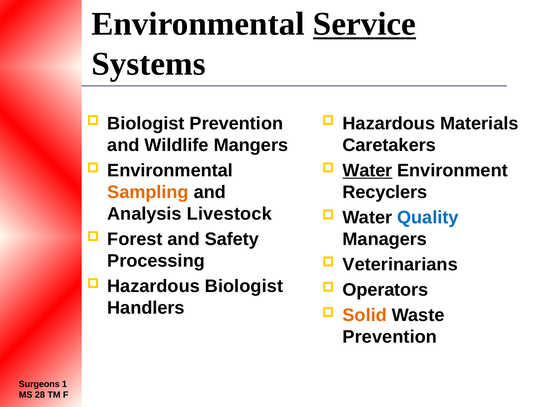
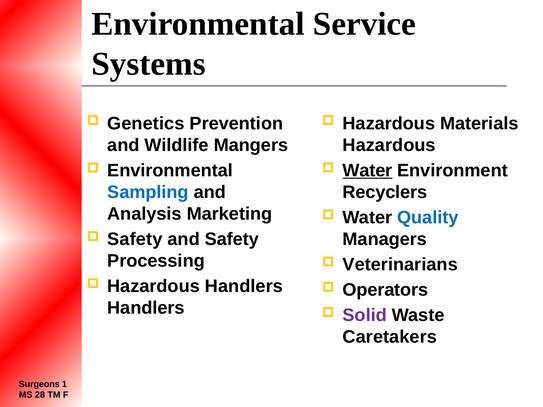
Service underline: present -> none
Biologist at (146, 123): Biologist -> Genetics
Caretakers at (389, 145): Caretakers -> Hazardous
Sampling colour: orange -> blue
Livestock: Livestock -> Marketing
Forest at (135, 239): Forest -> Safety
Hazardous Biologist: Biologist -> Handlers
Solid colour: orange -> purple
Prevention at (390, 337): Prevention -> Caretakers
